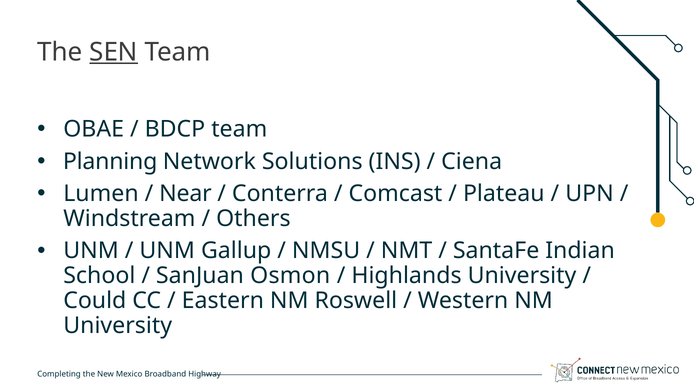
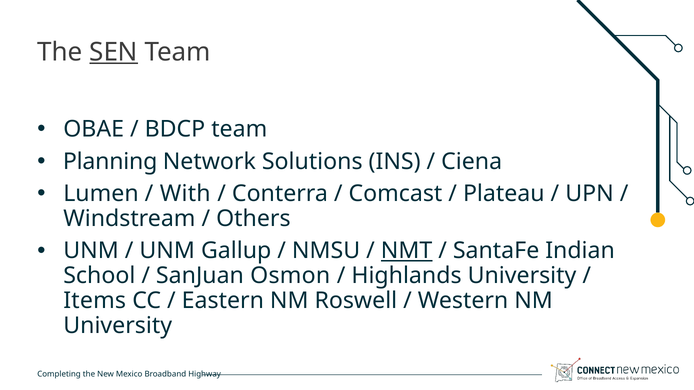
Near: Near -> With
NMT underline: none -> present
Could: Could -> Items
